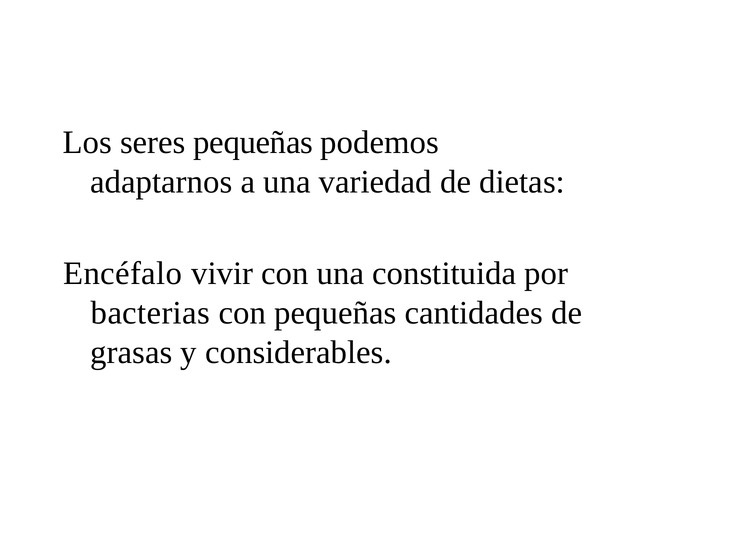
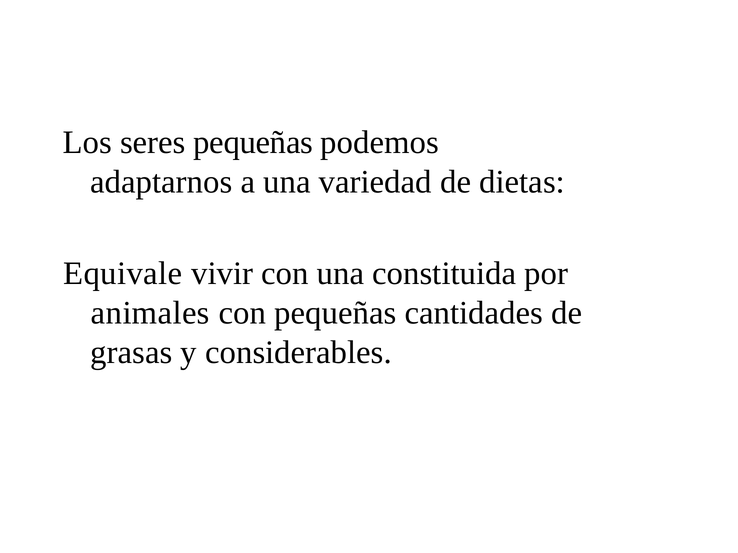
Encéfalo: Encéfalo -> Equivale
bacterias: bacterias -> animales
